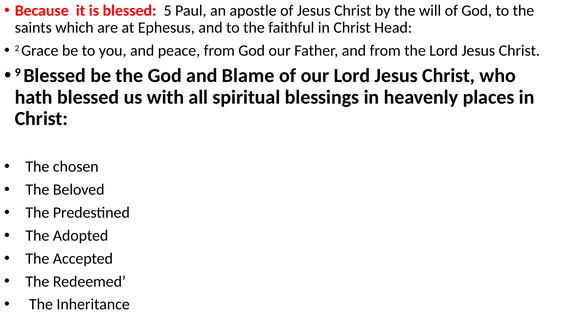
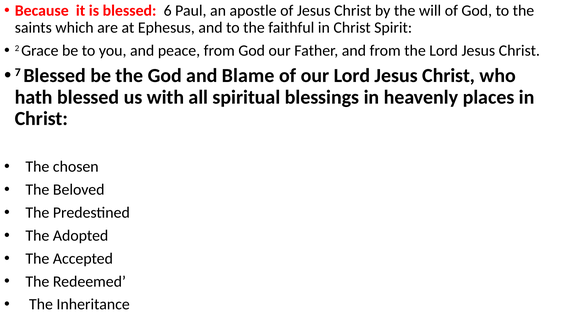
5: 5 -> 6
Head: Head -> Spirit
9: 9 -> 7
